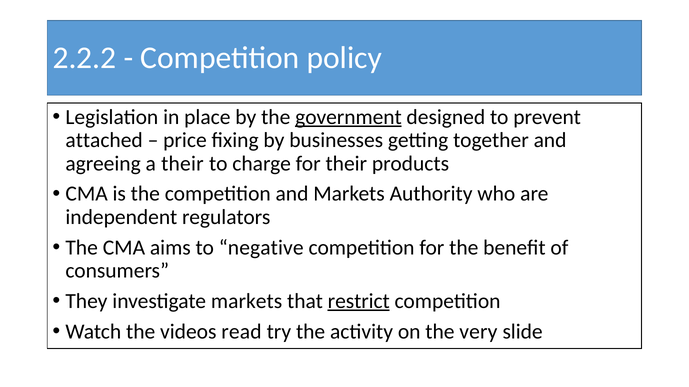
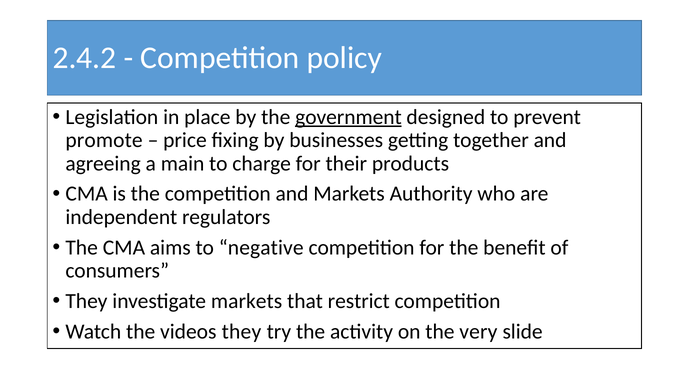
2.2.2: 2.2.2 -> 2.4.2
attached: attached -> promote
a their: their -> main
restrict underline: present -> none
videos read: read -> they
